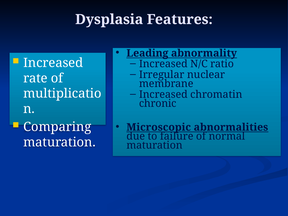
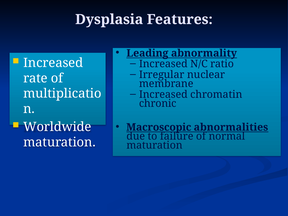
Microscopic: Microscopic -> Macroscopic
Comparing: Comparing -> Worldwide
